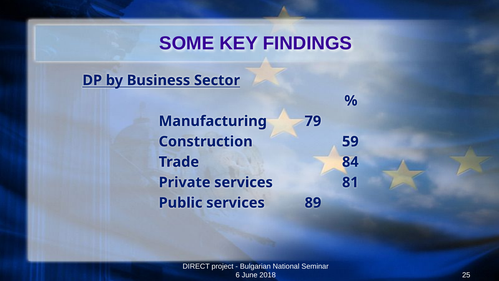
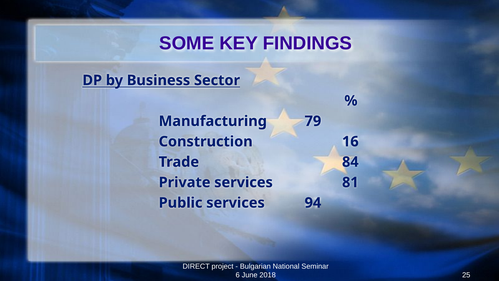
59: 59 -> 16
89: 89 -> 94
